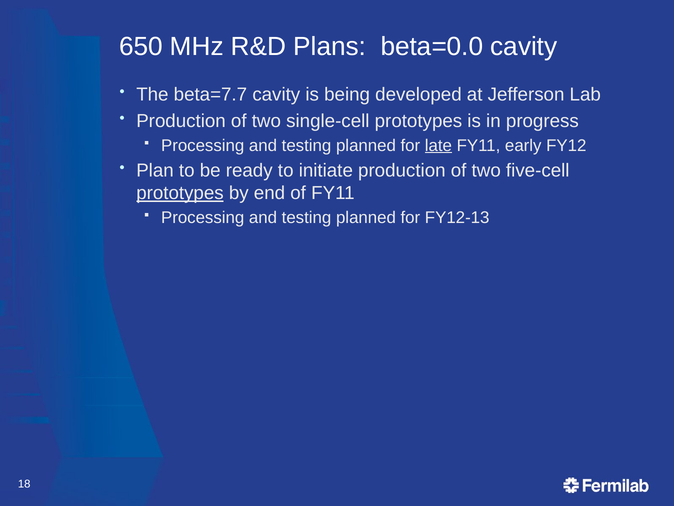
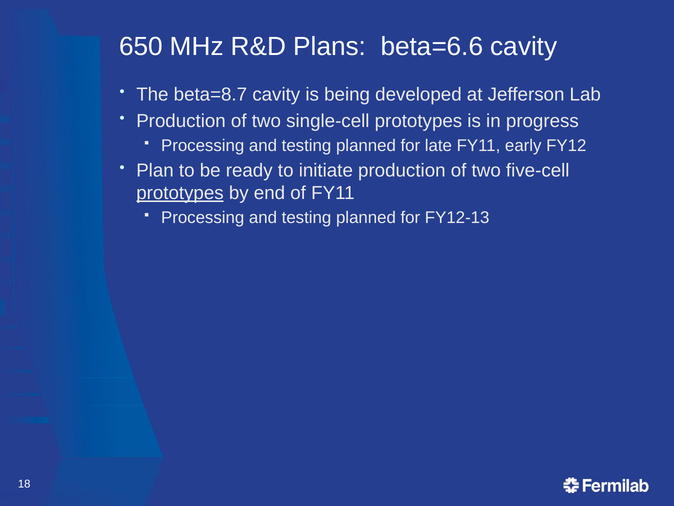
beta=0.0: beta=0.0 -> beta=6.6
beta=7.7: beta=7.7 -> beta=8.7
late underline: present -> none
